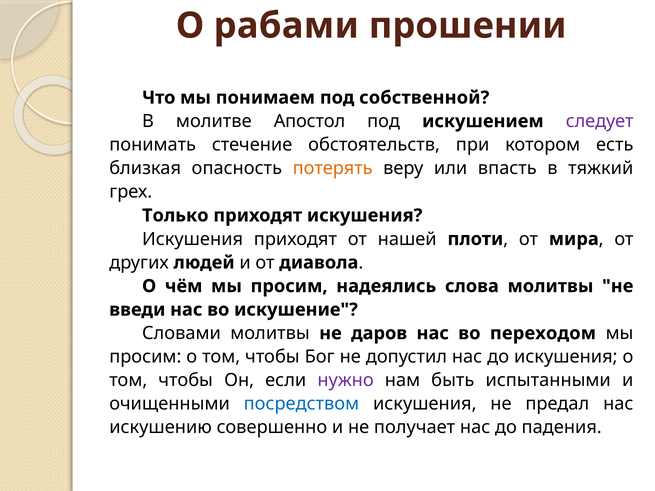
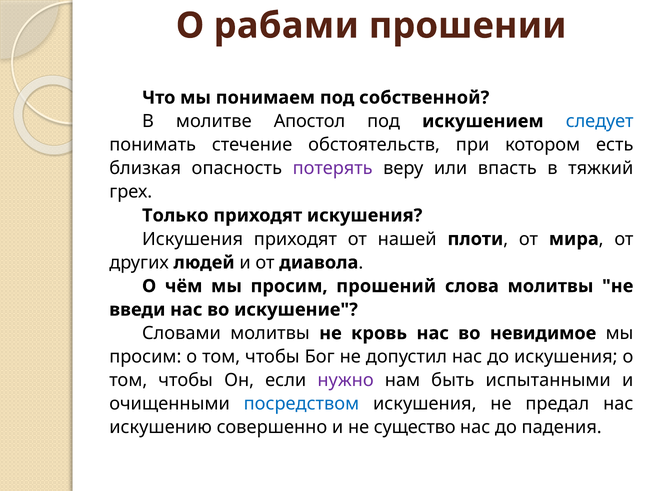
следует colour: purple -> blue
потерять colour: orange -> purple
надеялись: надеялись -> прошений
даров: даров -> кровь
переходом: переходом -> невидимое
получает: получает -> существо
